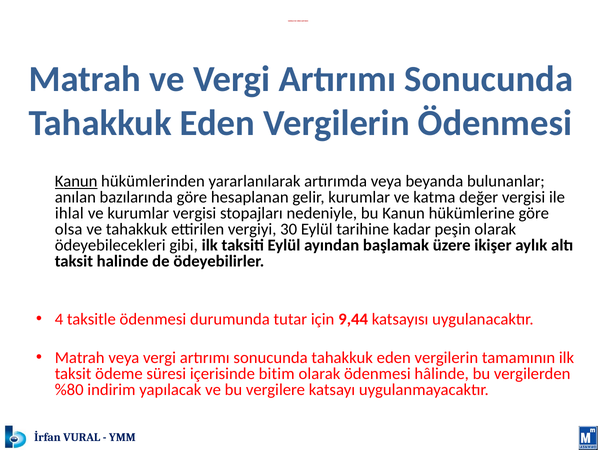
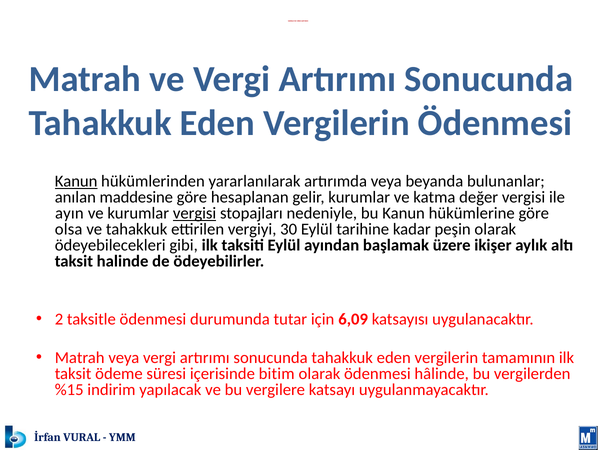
bazılarında: bazılarında -> maddesine
ihlal: ihlal -> ayın
vergisi at (195, 213) underline: none -> present
4: 4 -> 2
9,44: 9,44 -> 6,09
%80: %80 -> %15
